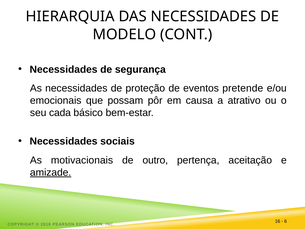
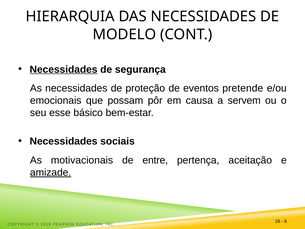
Necessidades at (64, 69) underline: none -> present
atrativo: atrativo -> servem
cada: cada -> esse
outro: outro -> entre
